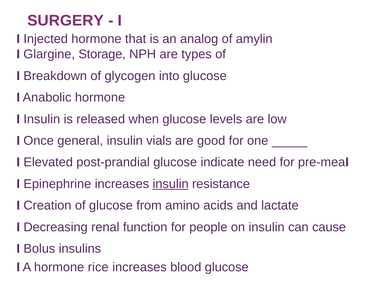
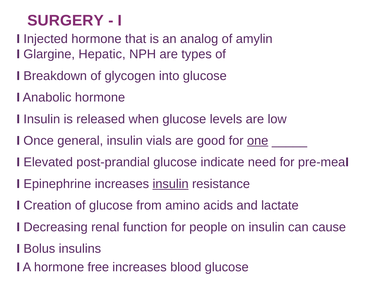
Storage: Storage -> Hepatic
one underline: none -> present
rice: rice -> free
